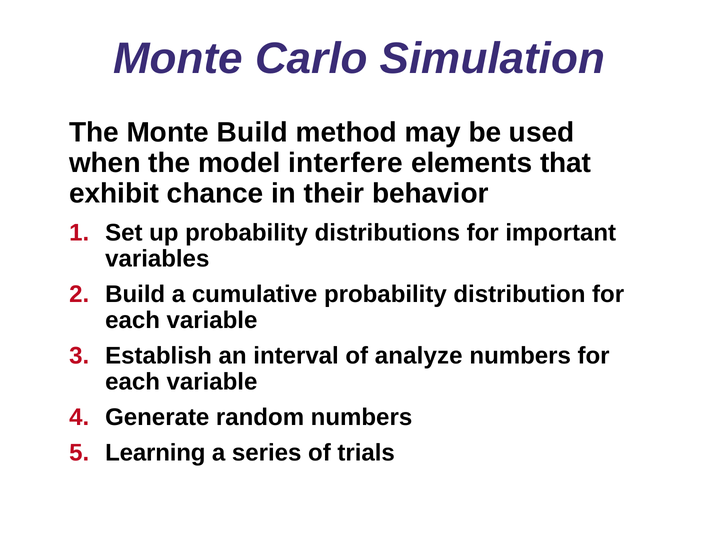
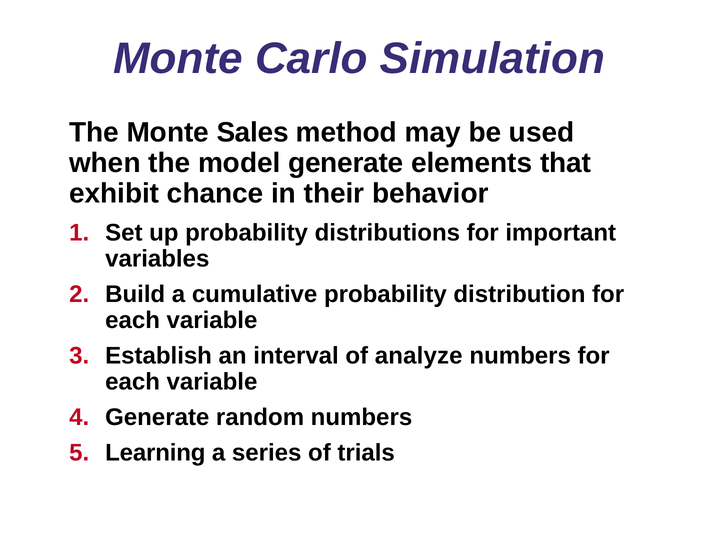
Monte Build: Build -> Sales
model interfere: interfere -> generate
